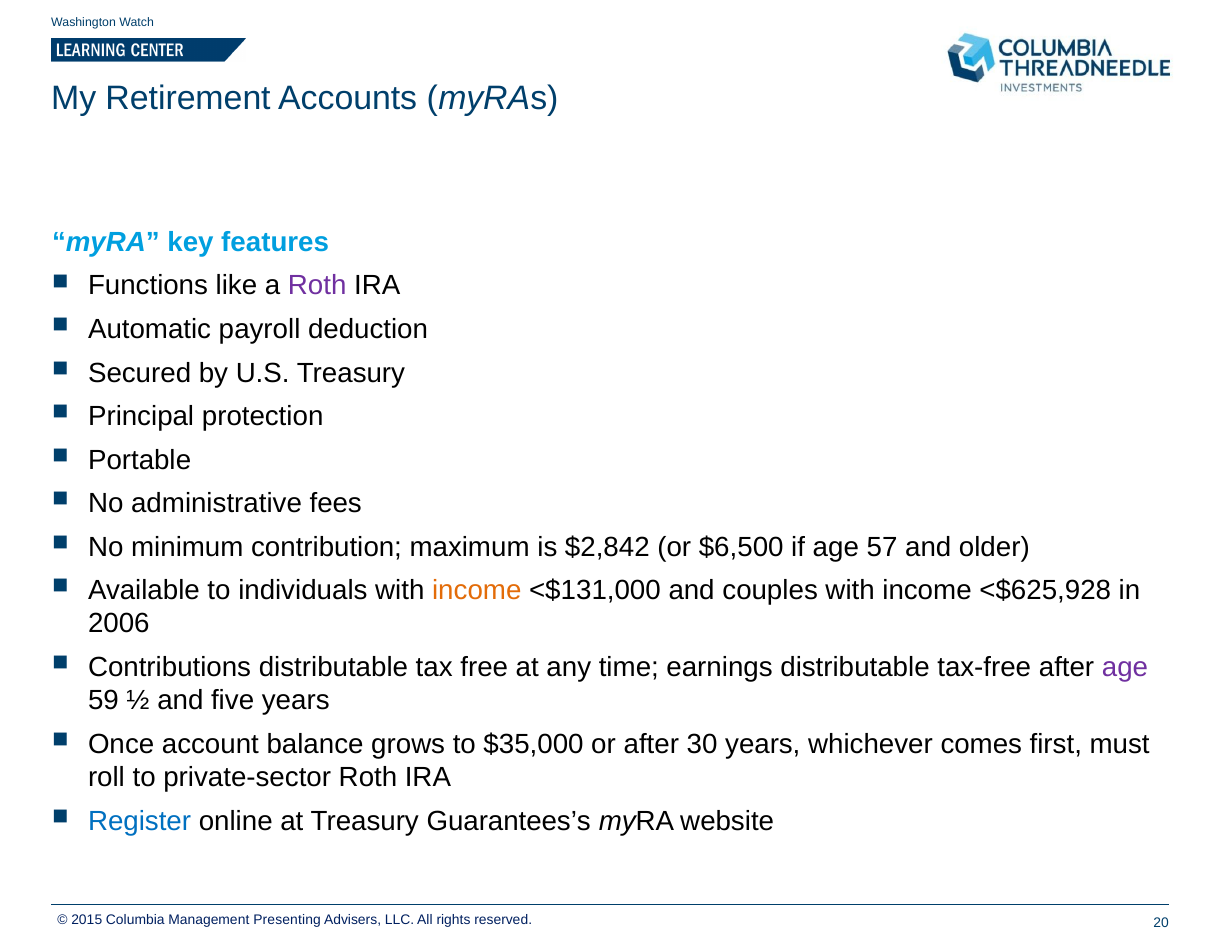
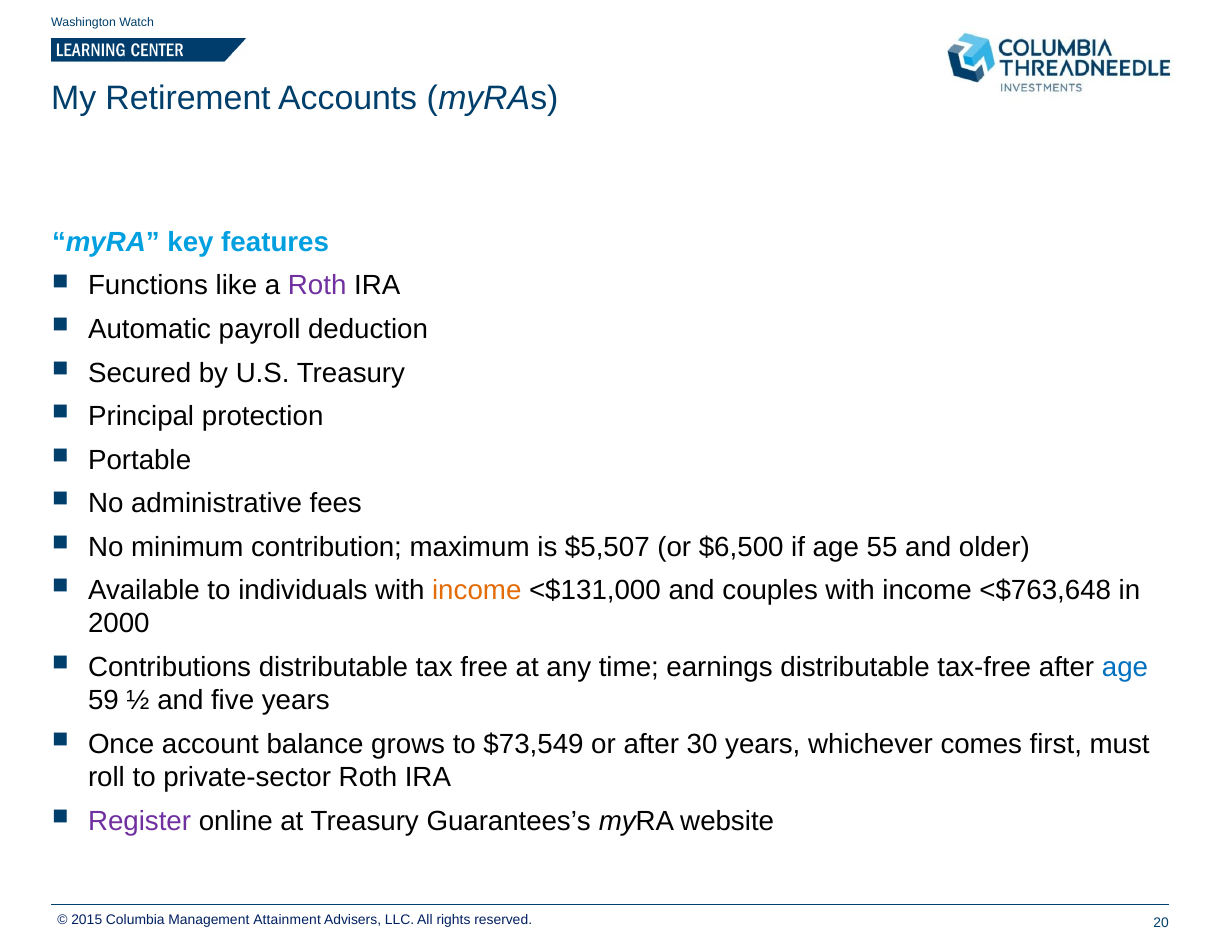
$2,842: $2,842 -> $5,507
57: 57 -> 55
<$625,928: <$625,928 -> <$763,648
2006: 2006 -> 2000
age at (1125, 668) colour: purple -> blue
$35,000: $35,000 -> $73,549
Register colour: blue -> purple
Presenting: Presenting -> Attainment
